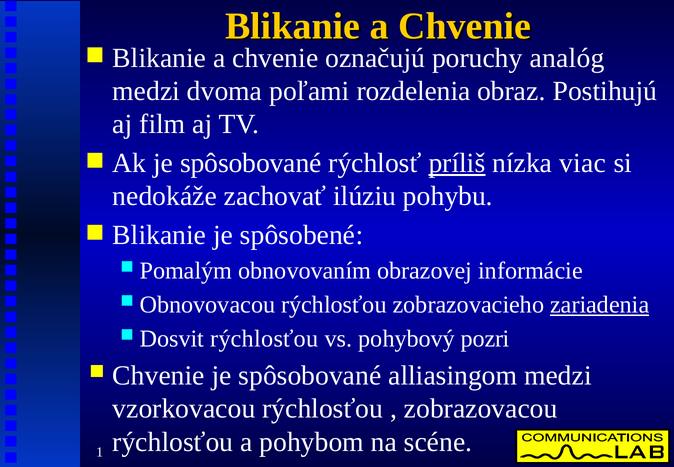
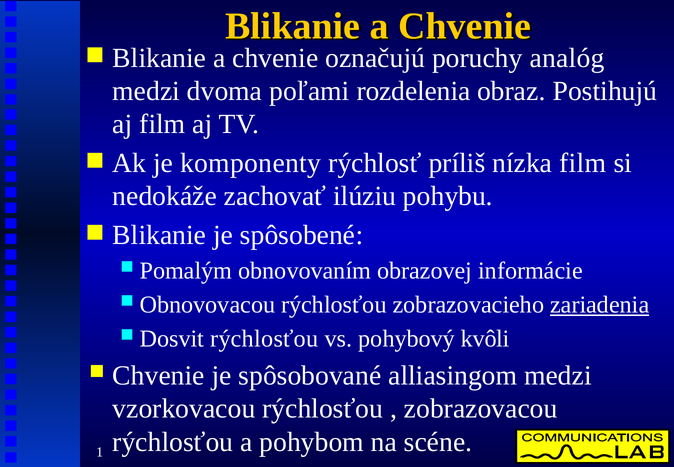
Ak je spôsobované: spôsobované -> komponenty
príliš underline: present -> none
nízka viac: viac -> film
pozri: pozri -> kvôli
